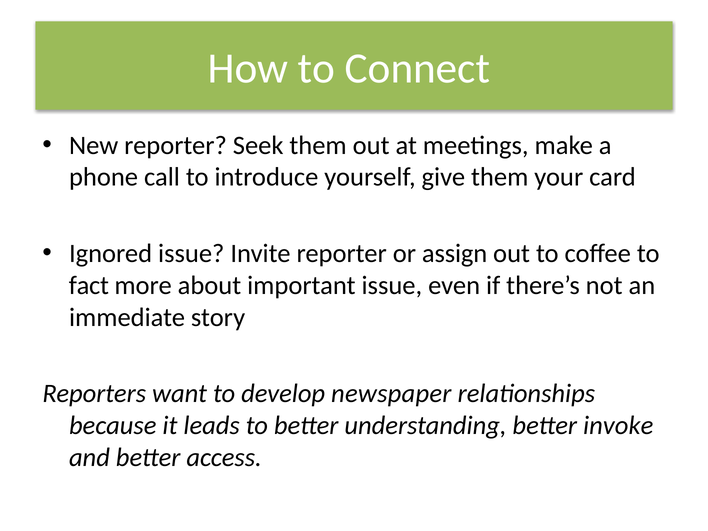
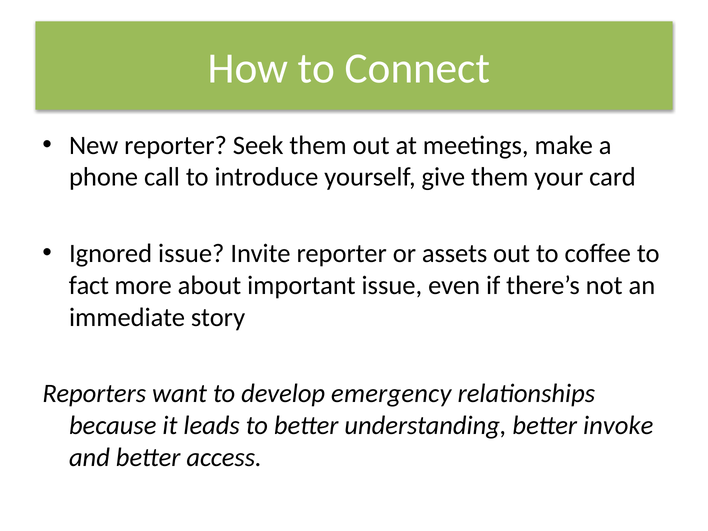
assign: assign -> assets
newspaper: newspaper -> emergency
